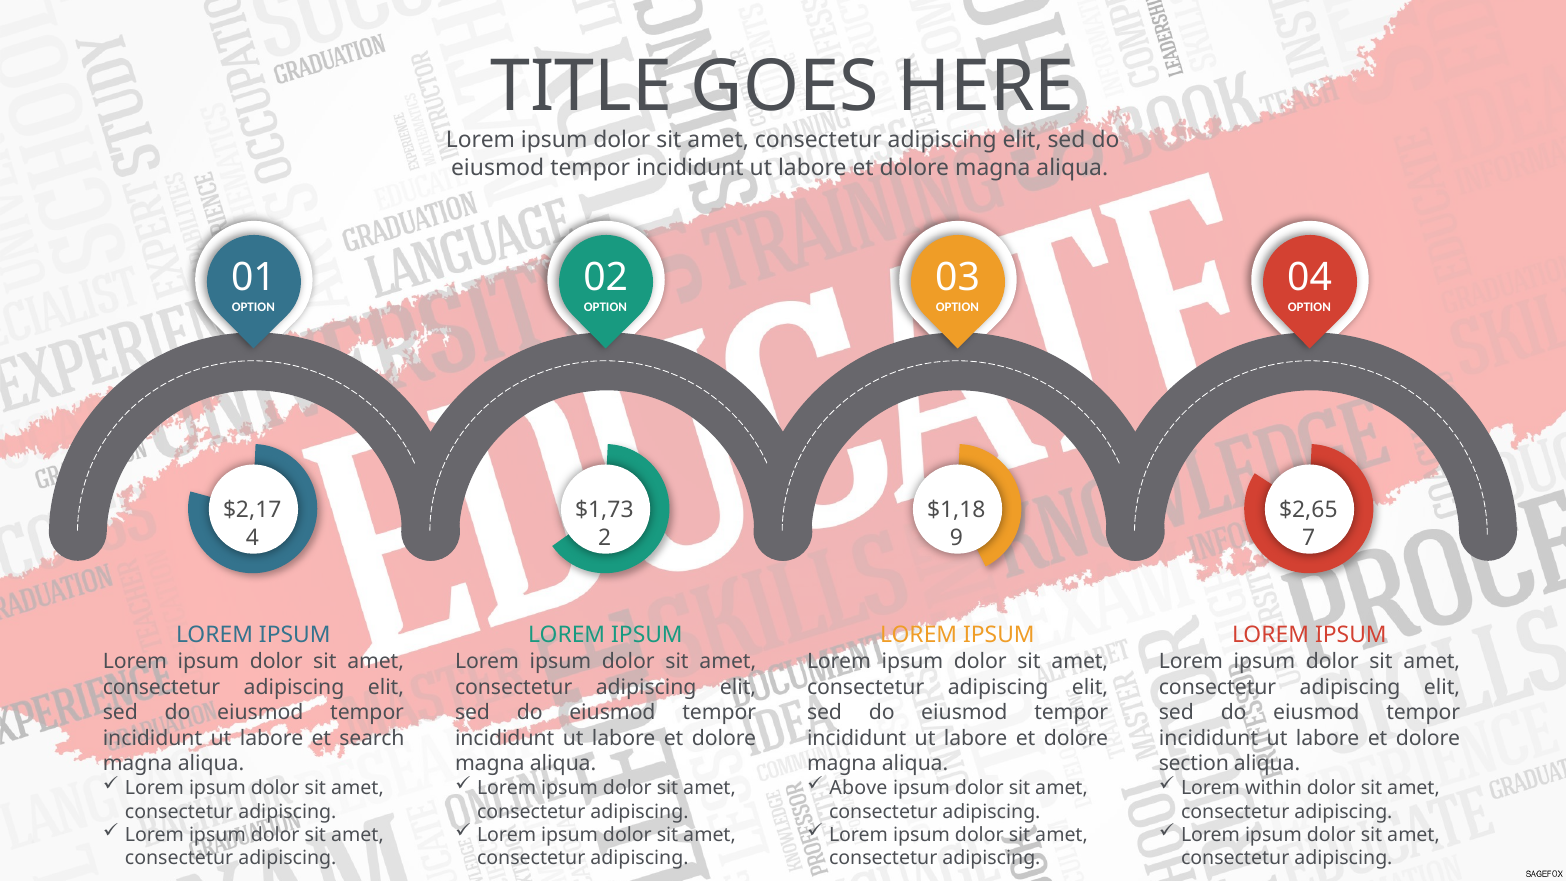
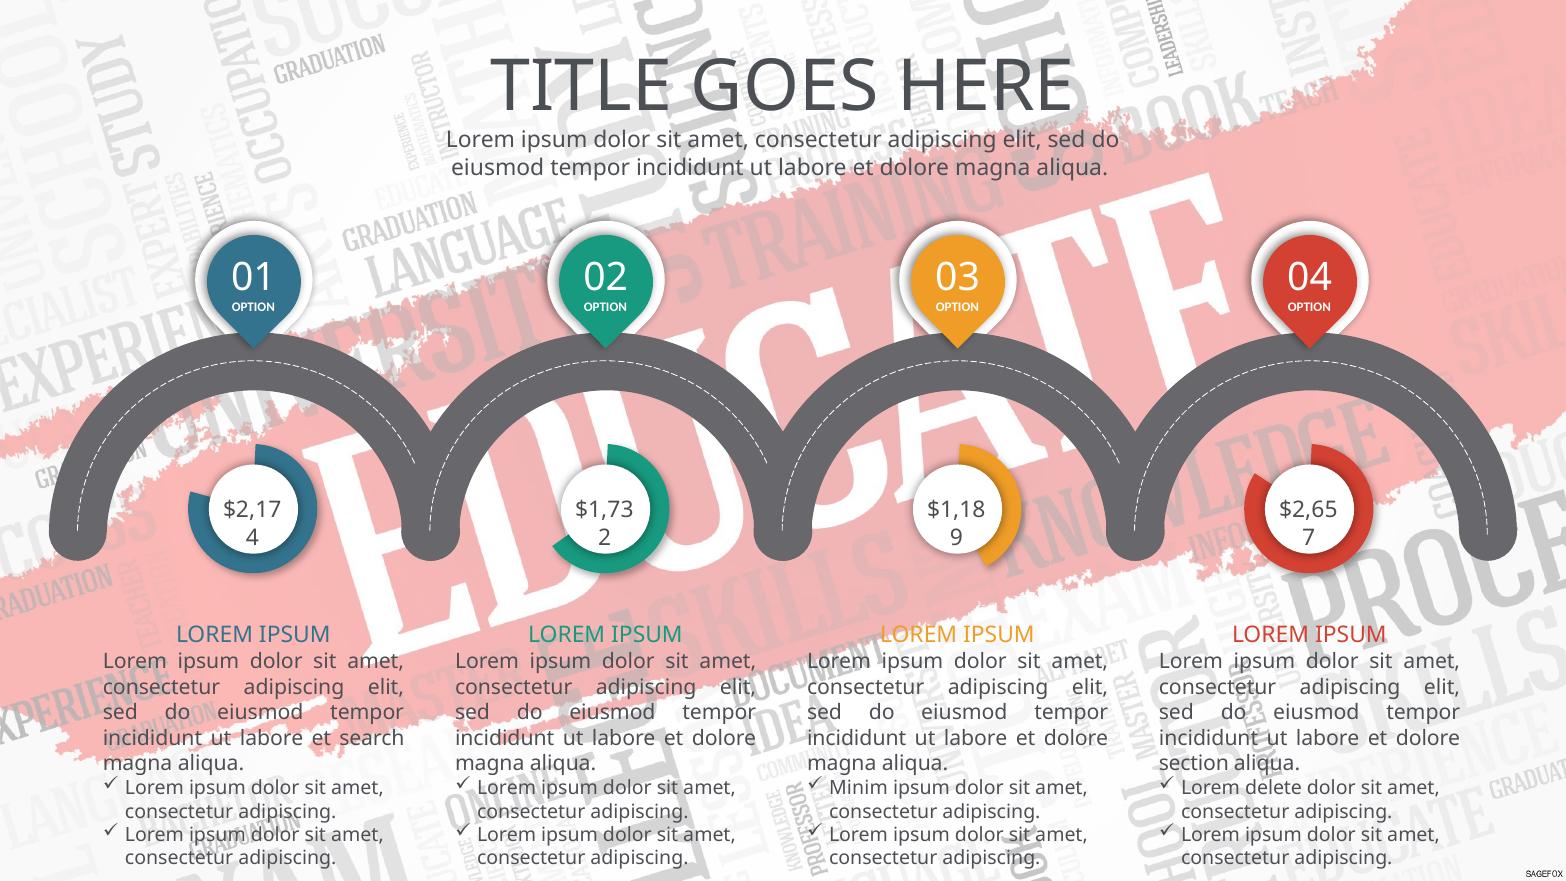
Above: Above -> Minim
within: within -> delete
